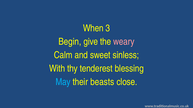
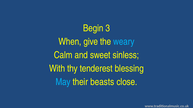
When: When -> Begin
Begin: Begin -> When
weary colour: pink -> light blue
